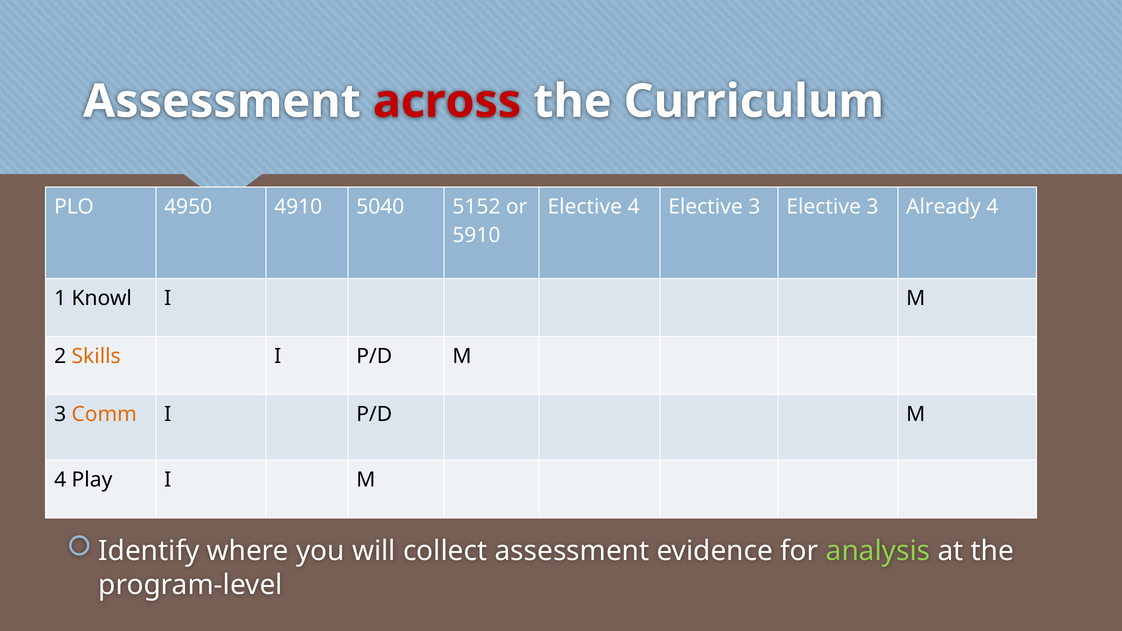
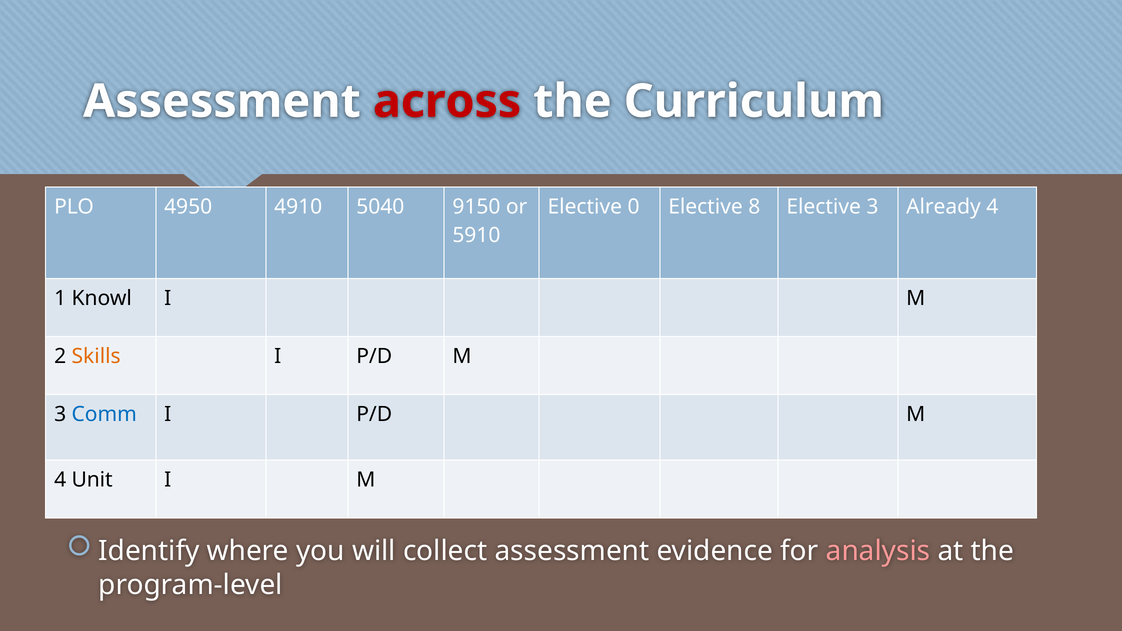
5152: 5152 -> 9150
Elective 4: 4 -> 0
3 at (754, 207): 3 -> 8
Comm colour: orange -> blue
Play: Play -> Unit
analysis colour: light green -> pink
